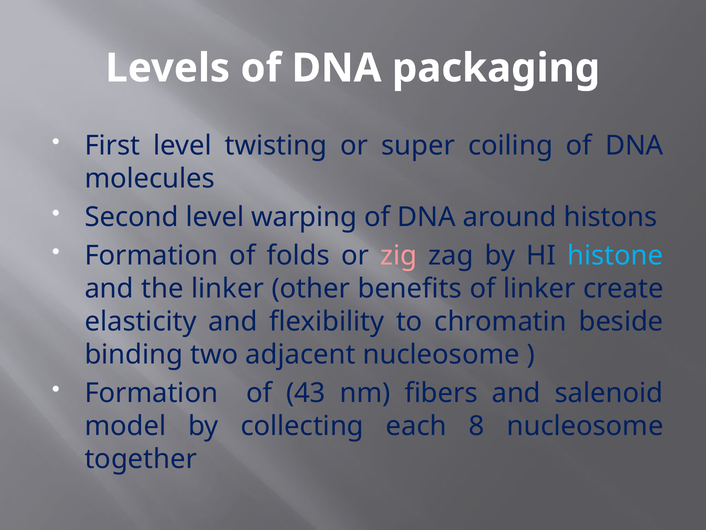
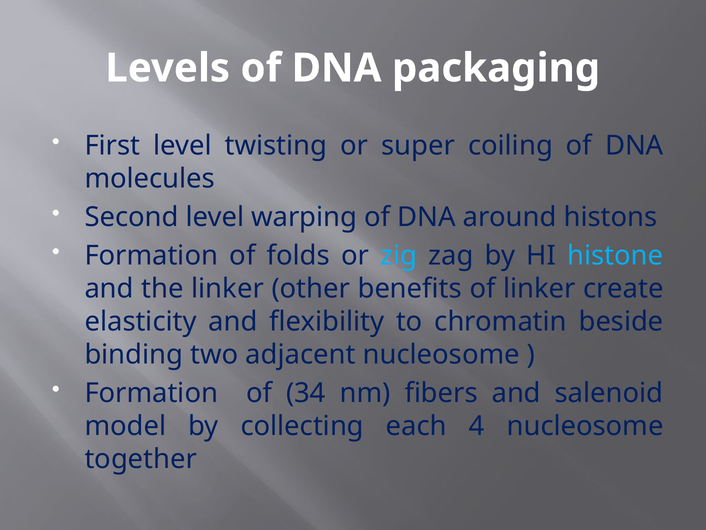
zig colour: pink -> light blue
43: 43 -> 34
8: 8 -> 4
